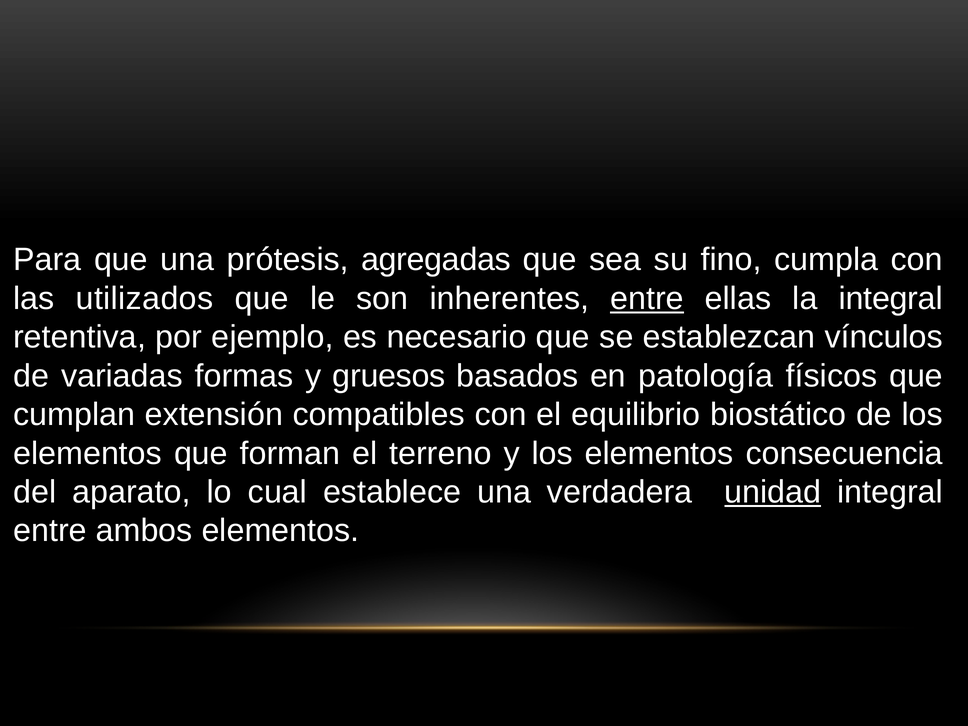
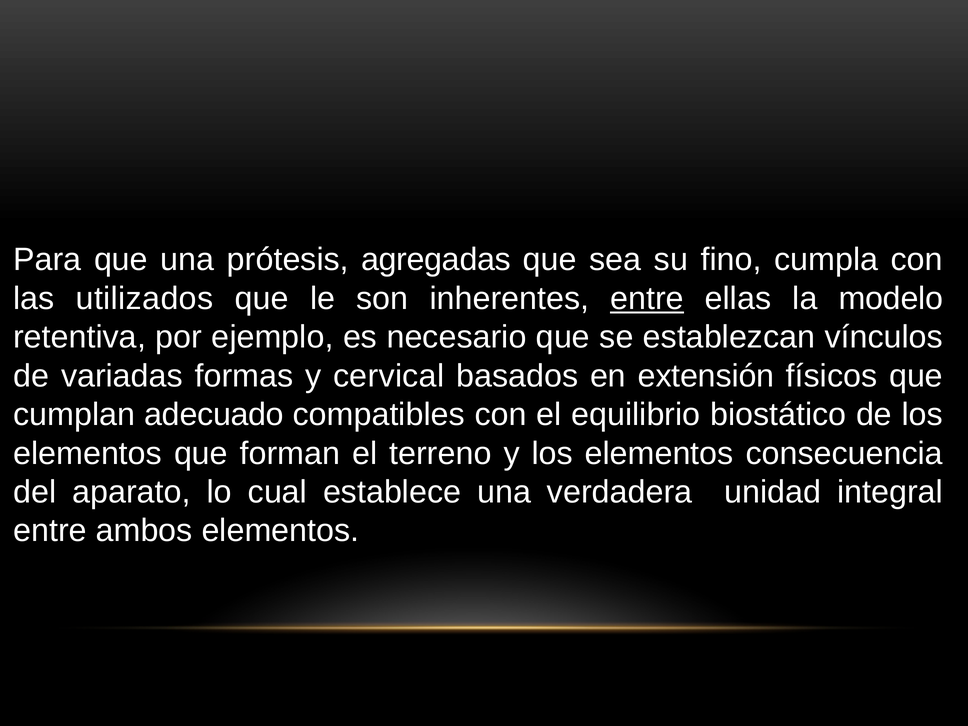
la integral: integral -> modelo
gruesos: gruesos -> cervical
patología: patología -> extensión
extensión: extensión -> adecuado
unidad underline: present -> none
